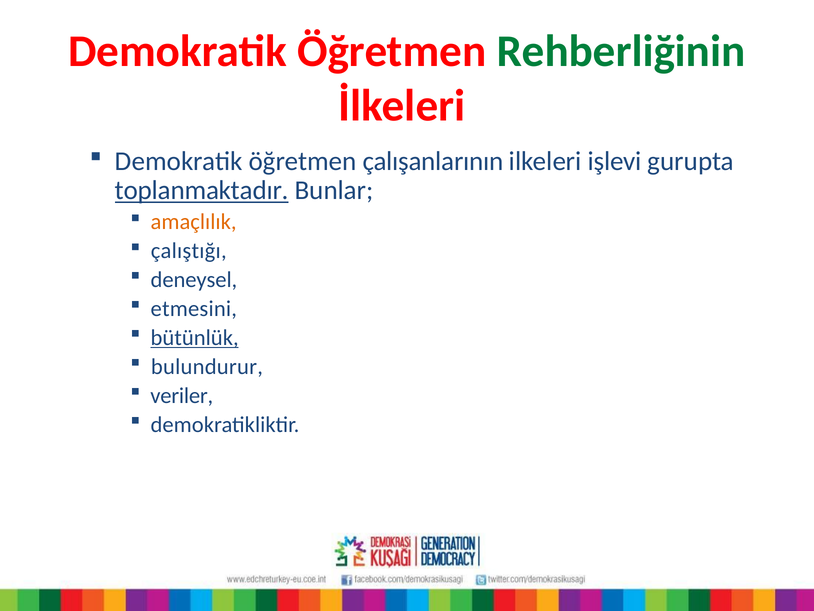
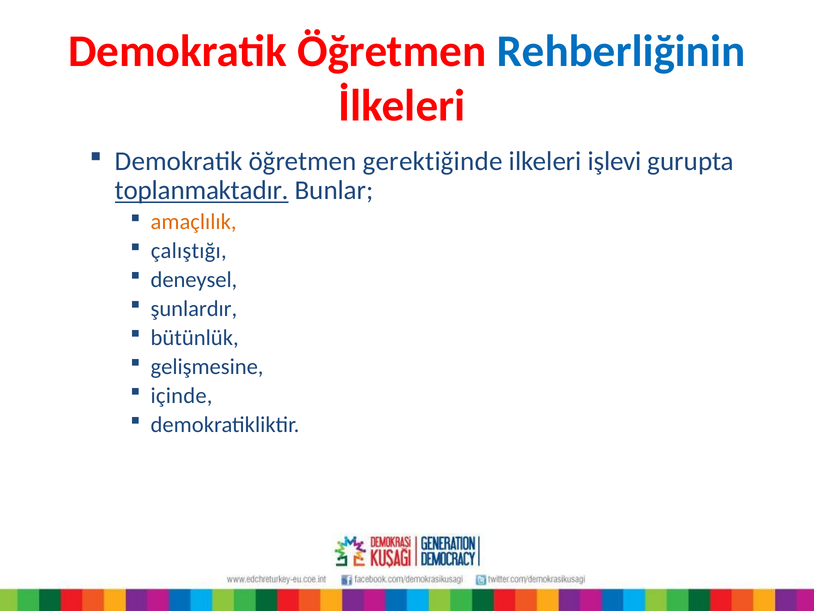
Rehberliğinin colour: green -> blue
çalışanlarının: çalışanlarının -> gerektiğinde
etmesini: etmesini -> şunlardır
bütünlük underline: present -> none
bulundurur: bulundurur -> gelişmesine
veriler: veriler -> içinde
